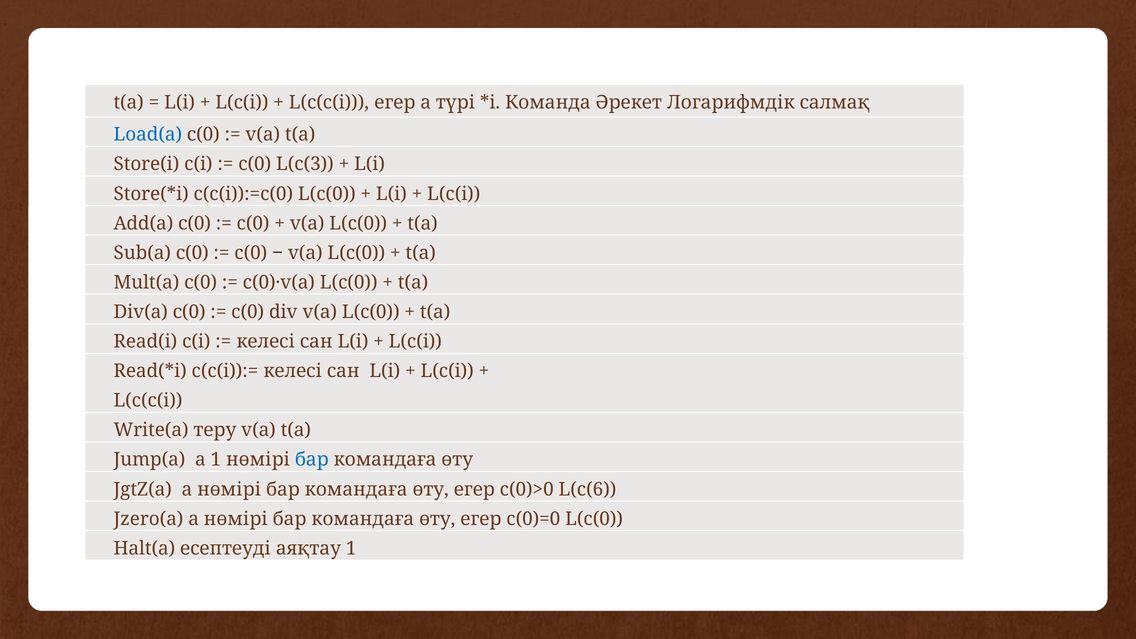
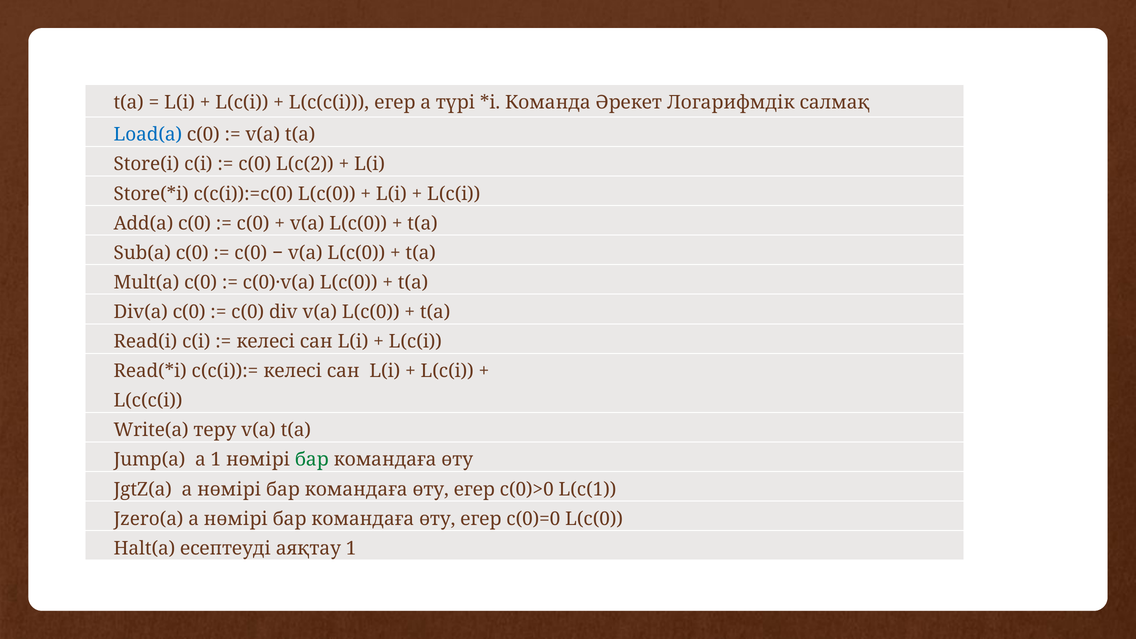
L(c(3: L(c(3 -> L(c(2
бар at (312, 460) colour: blue -> green
L(c(6: L(c(6 -> L(c(1
